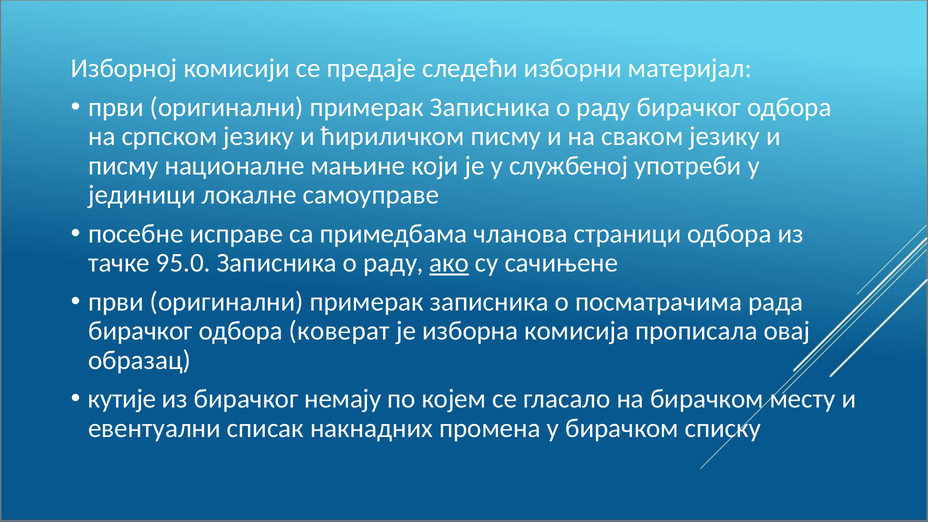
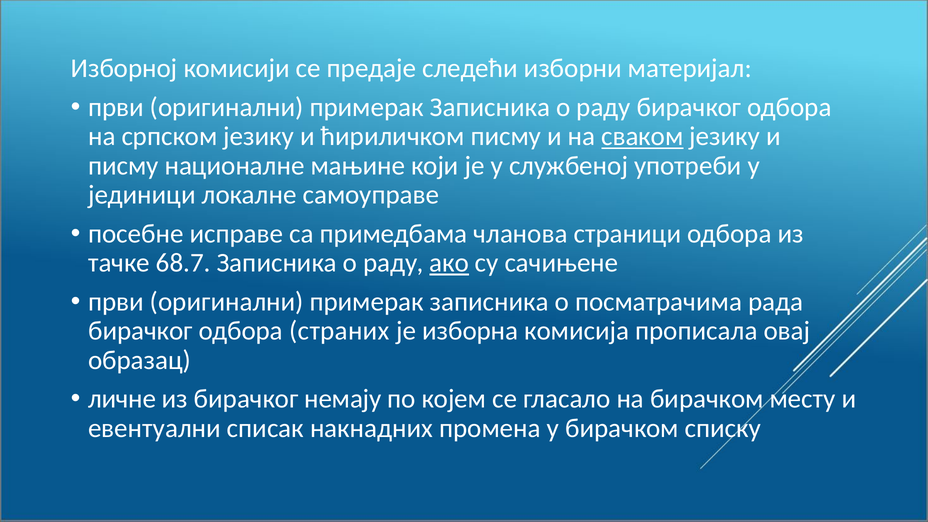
сваком underline: none -> present
95.0: 95.0 -> 68.7
коверат: коверат -> страних
кутије: кутије -> личне
